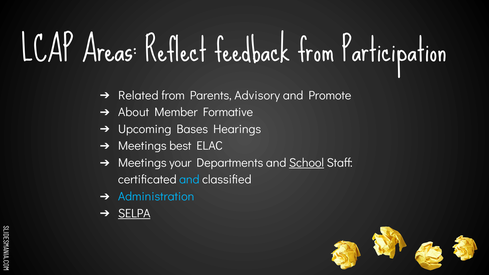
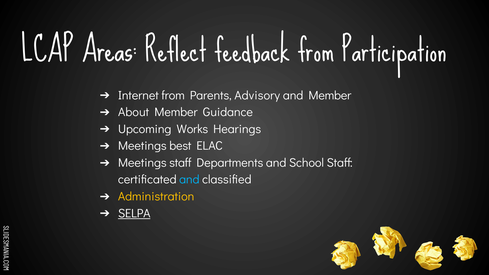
Related: Related -> Internet
and Promote: Promote -> Member
Formative: Formative -> Guidance
Bases: Bases -> Works
Meetings your: your -> staff
School underline: present -> none
Administration colour: light blue -> yellow
